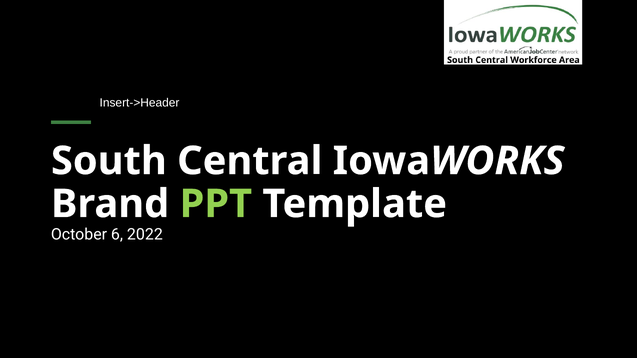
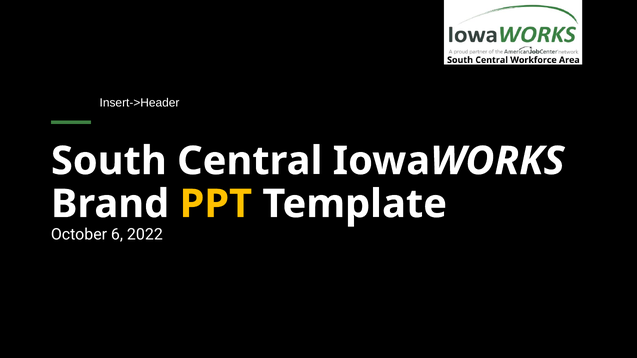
PPT colour: light green -> yellow
